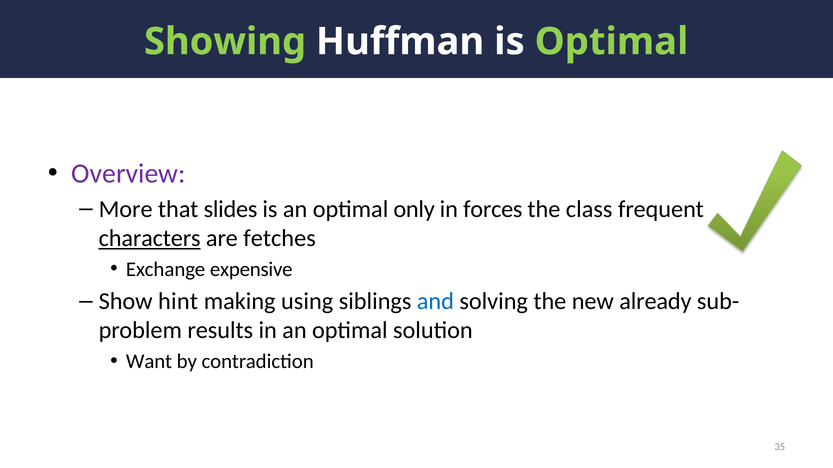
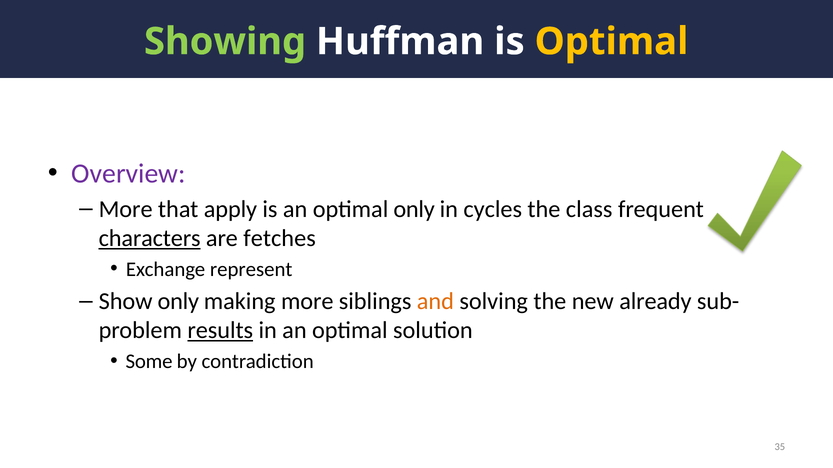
Optimal at (611, 42) colour: light green -> yellow
slides: slides -> apply
forces: forces -> cycles
expensive: expensive -> represent
Show hint: hint -> only
making using: using -> more
and colour: blue -> orange
results underline: none -> present
Want: Want -> Some
